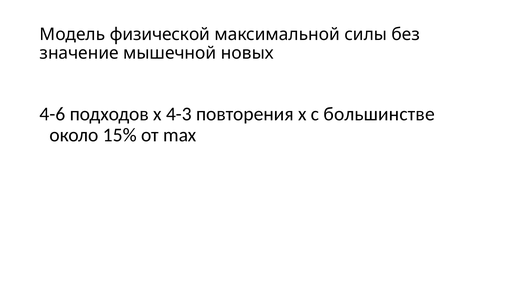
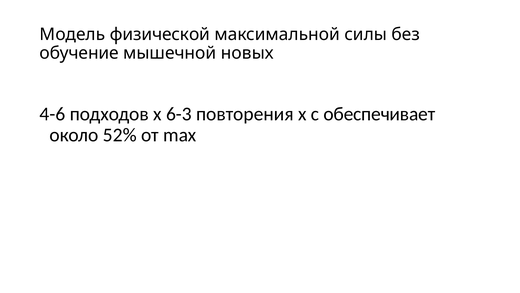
значение: значение -> обучение
4-3: 4-3 -> 6-3
большинстве: большинстве -> обеспечивает
15%: 15% -> 52%
